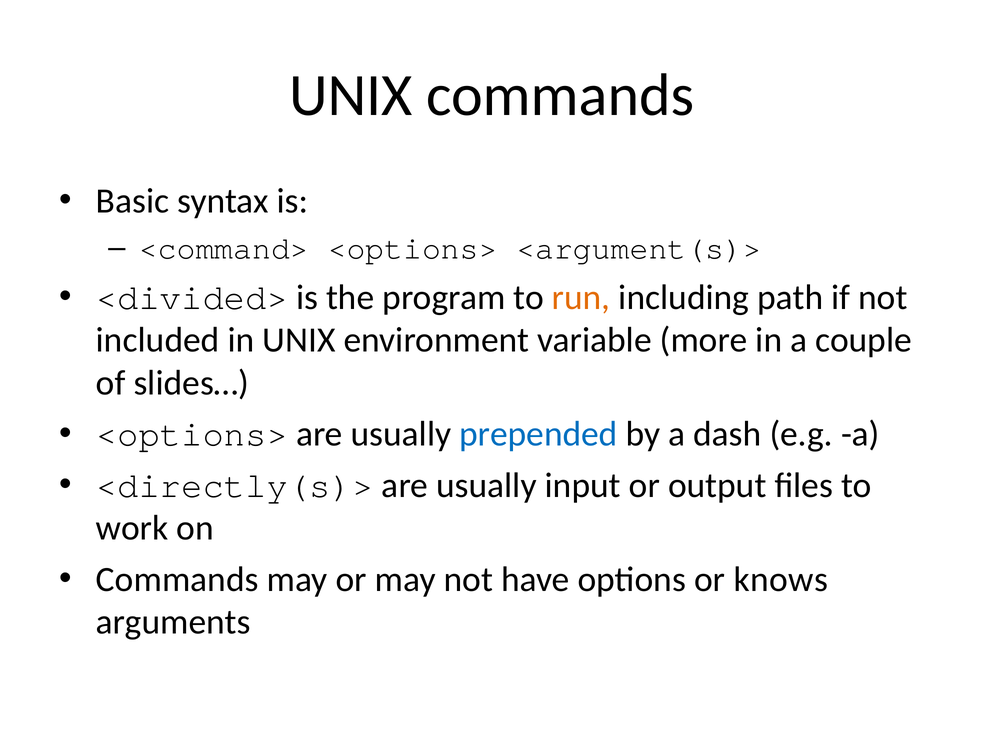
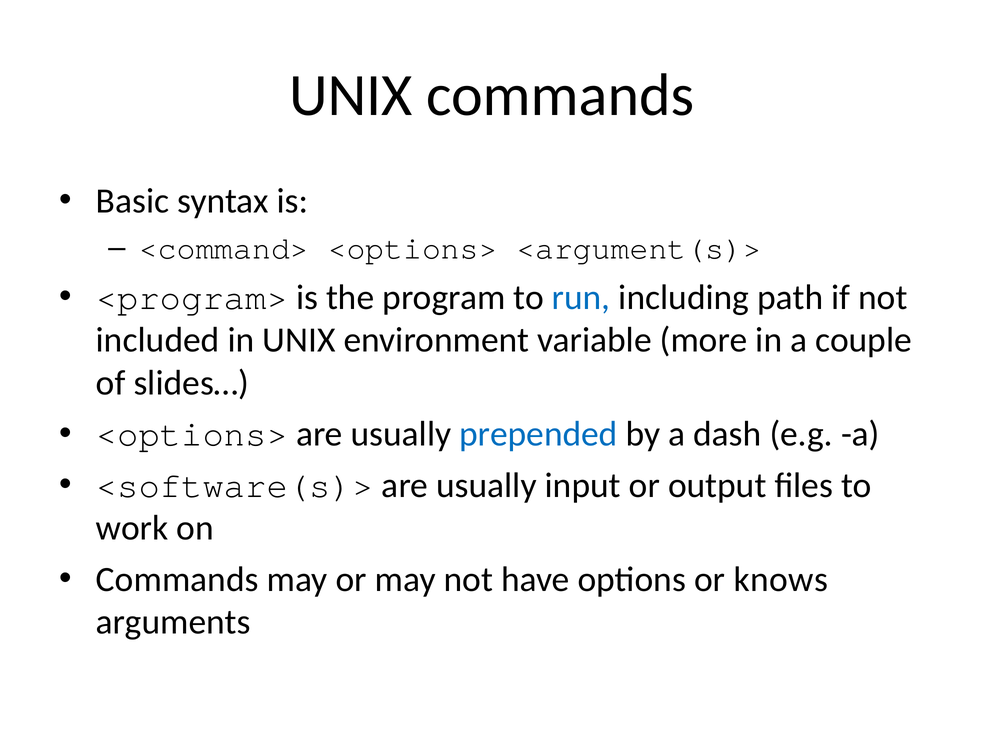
<divided>: <divided> -> <program>
run colour: orange -> blue
<directly(s)>: <directly(s)> -> <software(s)>
